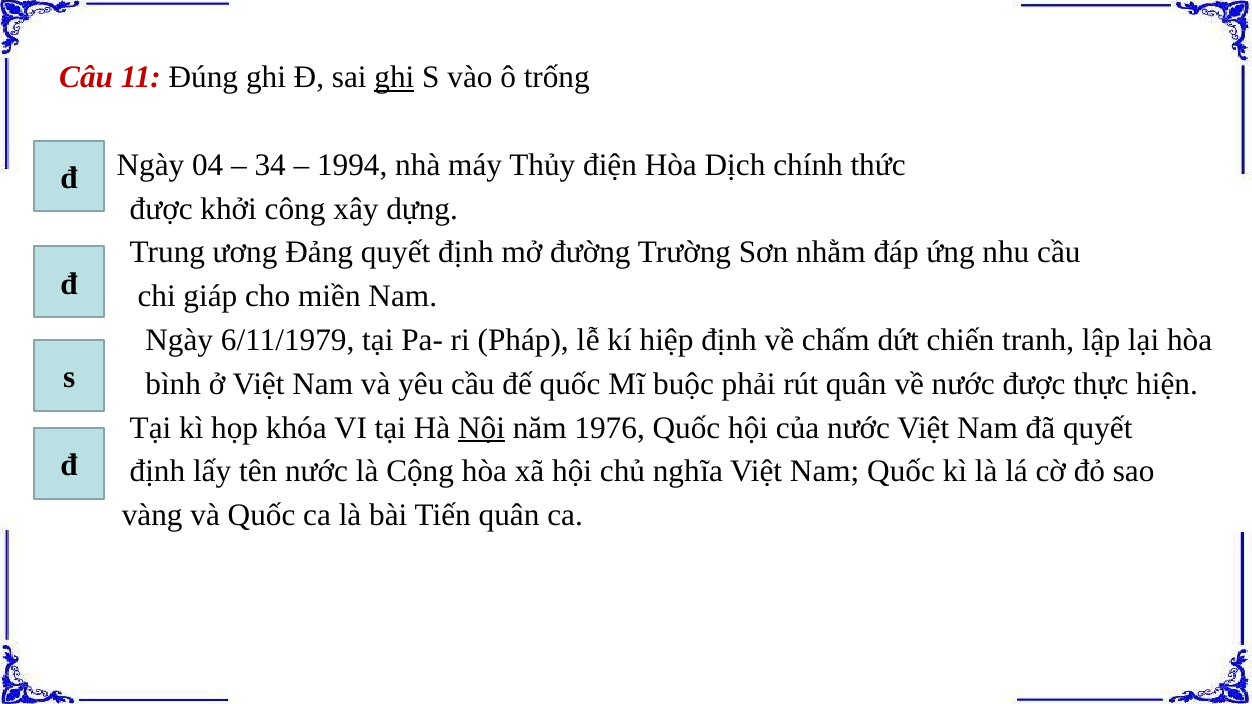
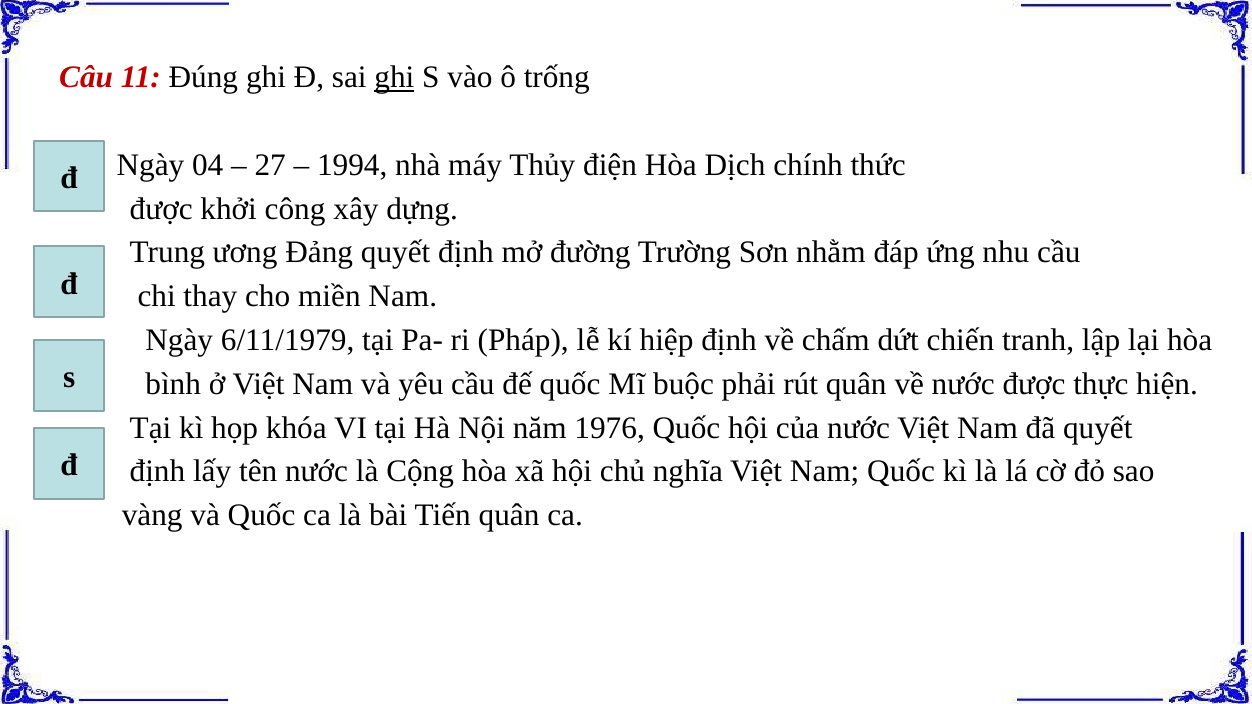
34: 34 -> 27
giáp: giáp -> thay
Nội underline: present -> none
